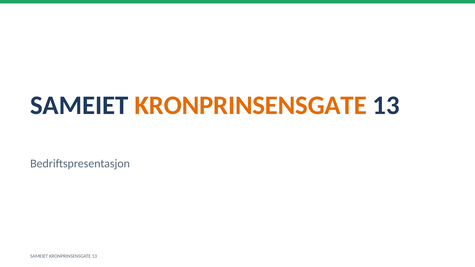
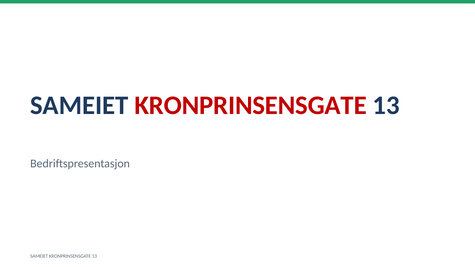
KRONPRINSENSGATE at (251, 105) colour: orange -> red
